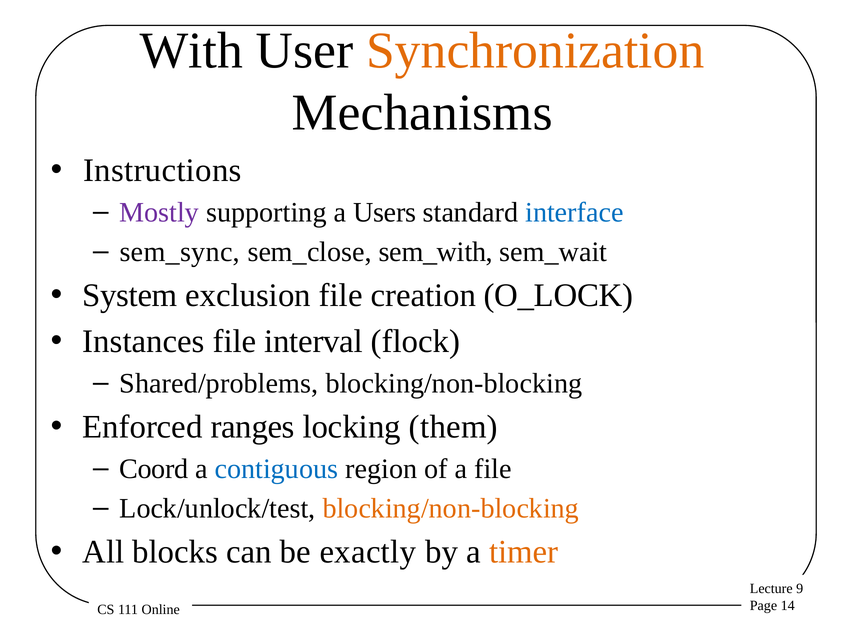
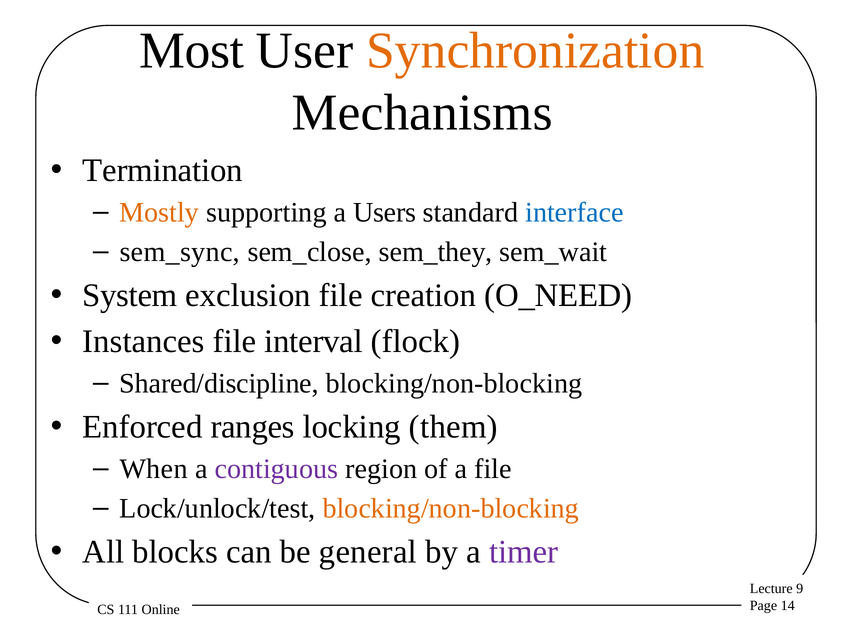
With: With -> Most
Instructions: Instructions -> Termination
Mostly colour: purple -> orange
sem_with: sem_with -> sem_they
O_LOCK: O_LOCK -> O_NEED
Shared/problems: Shared/problems -> Shared/discipline
Coord: Coord -> When
contiguous colour: blue -> purple
exactly: exactly -> general
timer colour: orange -> purple
